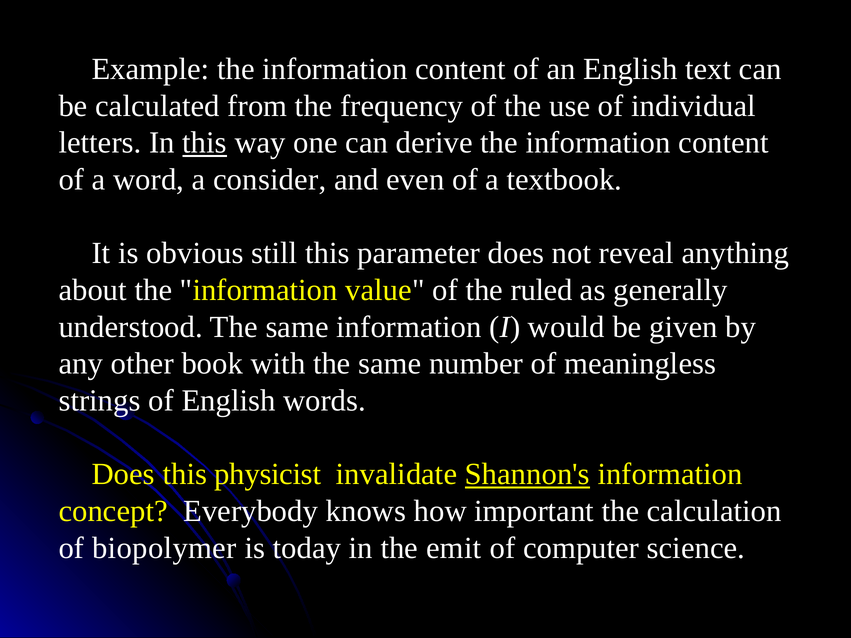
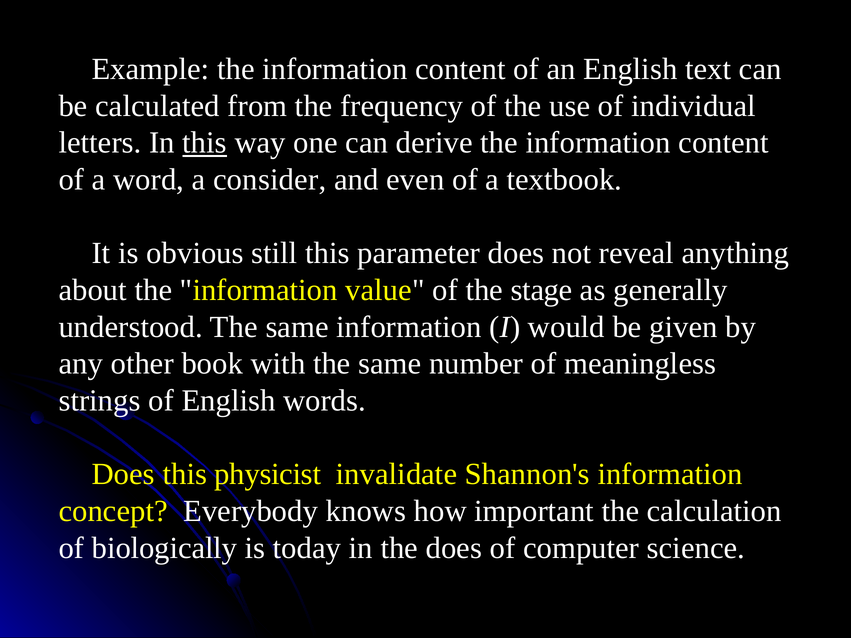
ruled: ruled -> stage
Shannon's underline: present -> none
biopolymer: biopolymer -> biologically
the emit: emit -> does
